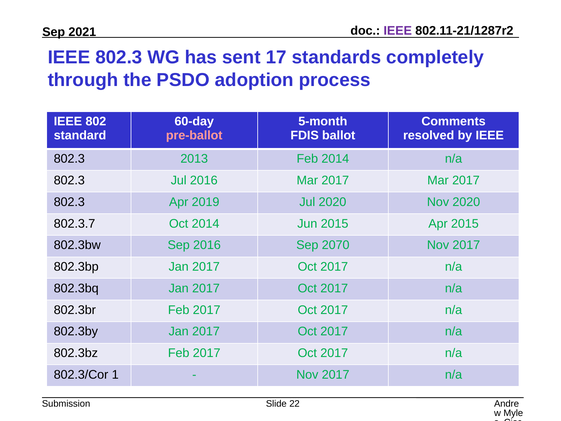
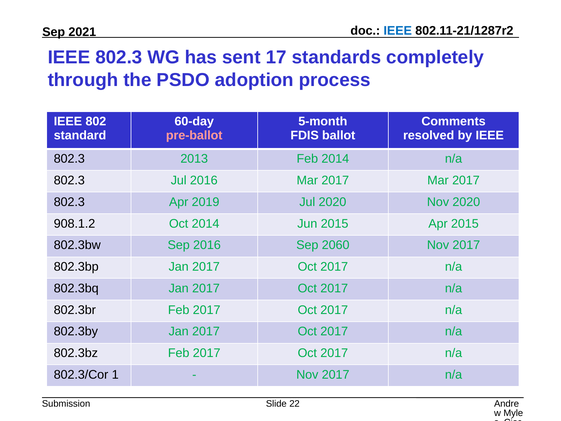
IEEE at (398, 31) colour: purple -> blue
802.3.7: 802.3.7 -> 908.1.2
2070: 2070 -> 2060
